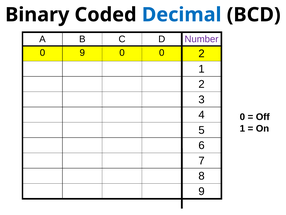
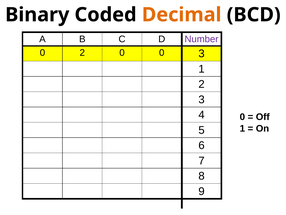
Decimal colour: blue -> orange
0 9: 9 -> 2
0 2: 2 -> 3
